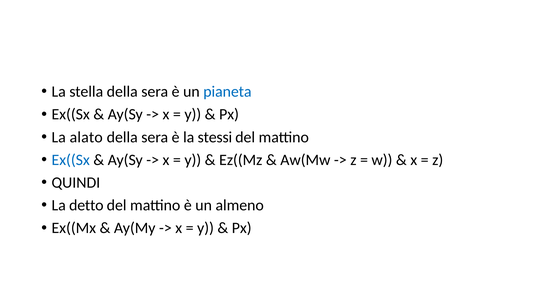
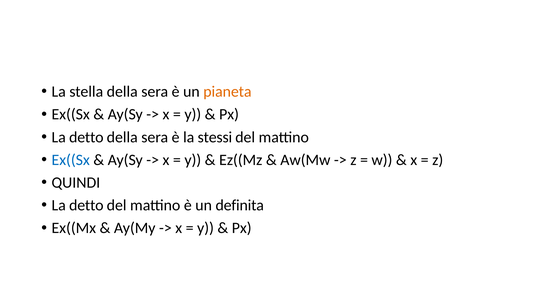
pianeta colour: blue -> orange
alato at (86, 137): alato -> detto
almeno: almeno -> definita
